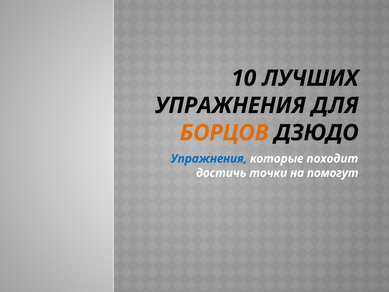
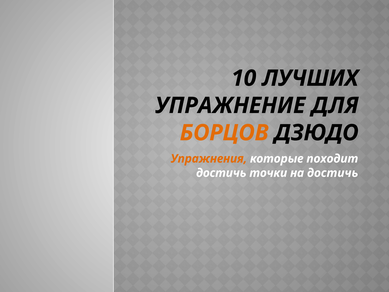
УПРАЖНЕНИЯ at (230, 105): УПРАЖНЕНИЯ -> УПРАЖНЕНИЕ
Упражнения at (209, 159) colour: blue -> orange
на помогут: помогут -> достичь
